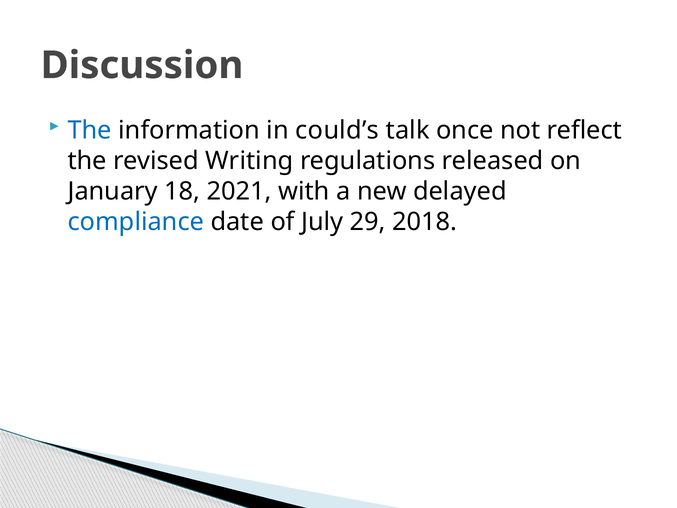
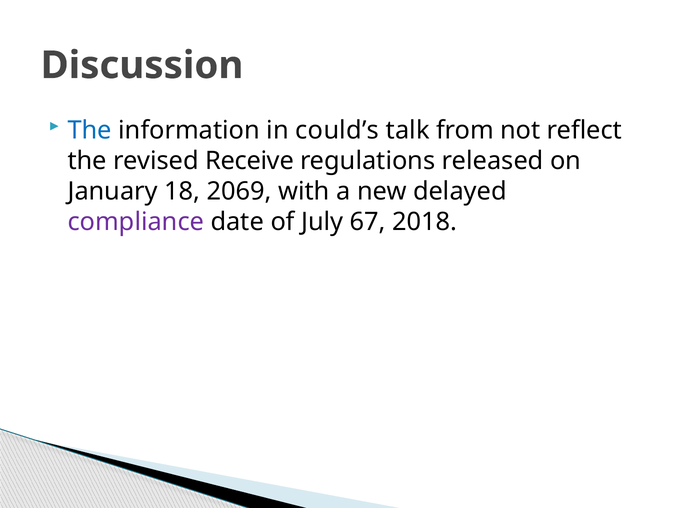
once: once -> from
Writing: Writing -> Receive
2021: 2021 -> 2069
compliance colour: blue -> purple
29: 29 -> 67
